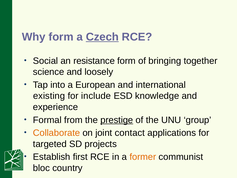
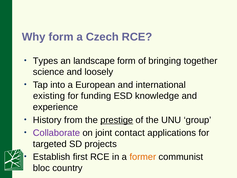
Czech underline: present -> none
Social: Social -> Types
resistance: resistance -> landscape
include: include -> funding
Formal: Formal -> History
Collaborate colour: orange -> purple
